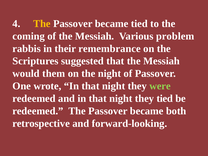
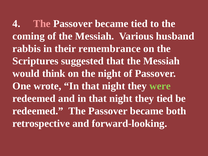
The at (42, 24) colour: yellow -> pink
problem: problem -> husband
them: them -> think
